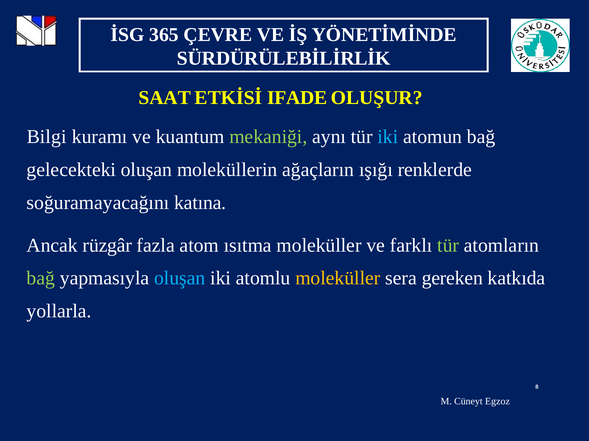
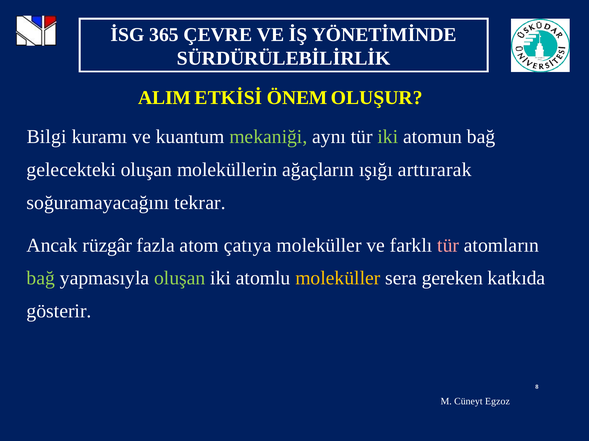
SAAT: SAAT -> ALIM
IFADE: IFADE -> ÖNEM
iki at (388, 137) colour: light blue -> light green
renklerde: renklerde -> arttırarak
katına: katına -> tekrar
ısıtma: ısıtma -> çatıya
tür at (448, 246) colour: light green -> pink
oluşan at (180, 279) colour: light blue -> light green
yollarla: yollarla -> gösterir
